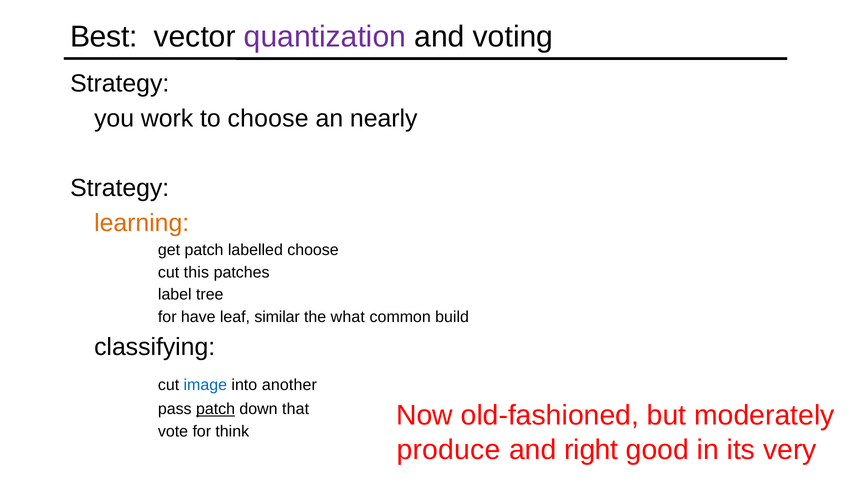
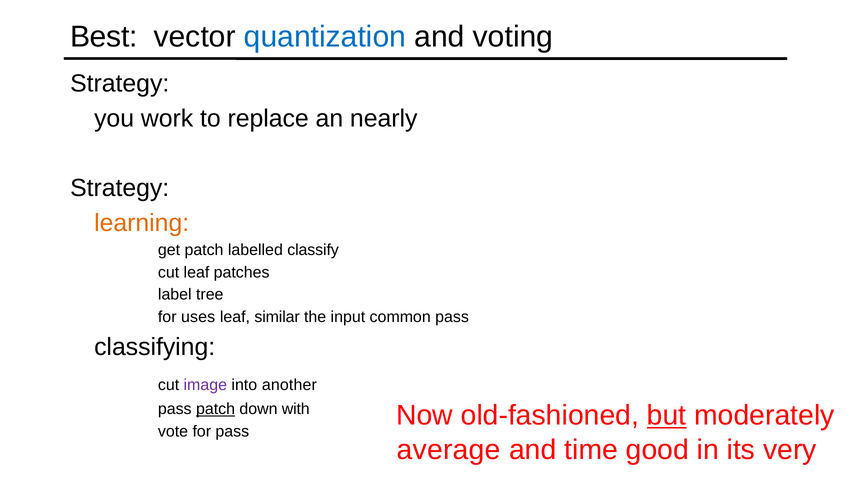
quantization colour: purple -> blue
to choose: choose -> replace
labelled choose: choose -> classify
cut this: this -> leaf
have: have -> uses
what: what -> input
common build: build -> pass
image colour: blue -> purple
that: that -> with
but underline: none -> present
for think: think -> pass
produce: produce -> average
right: right -> time
